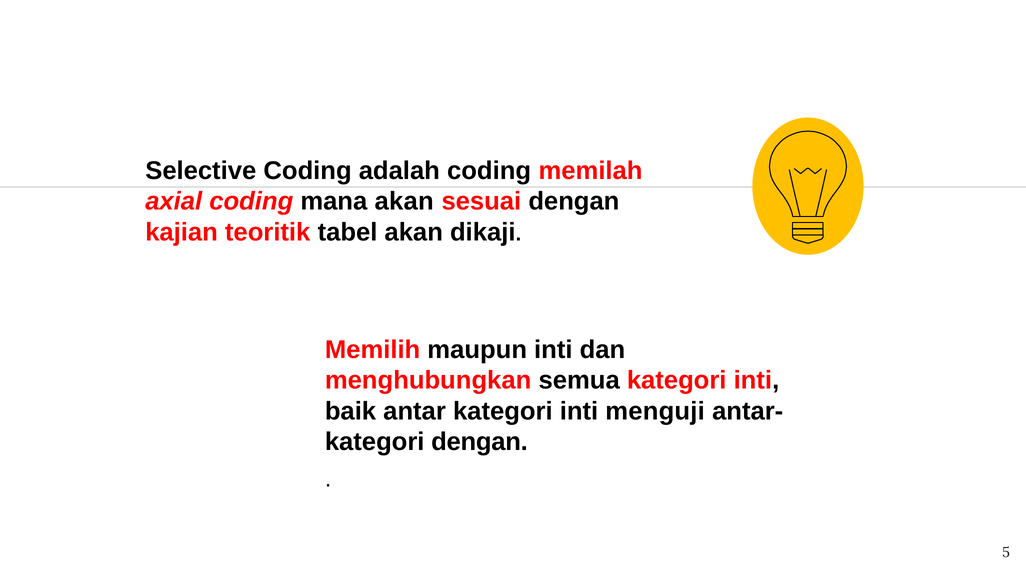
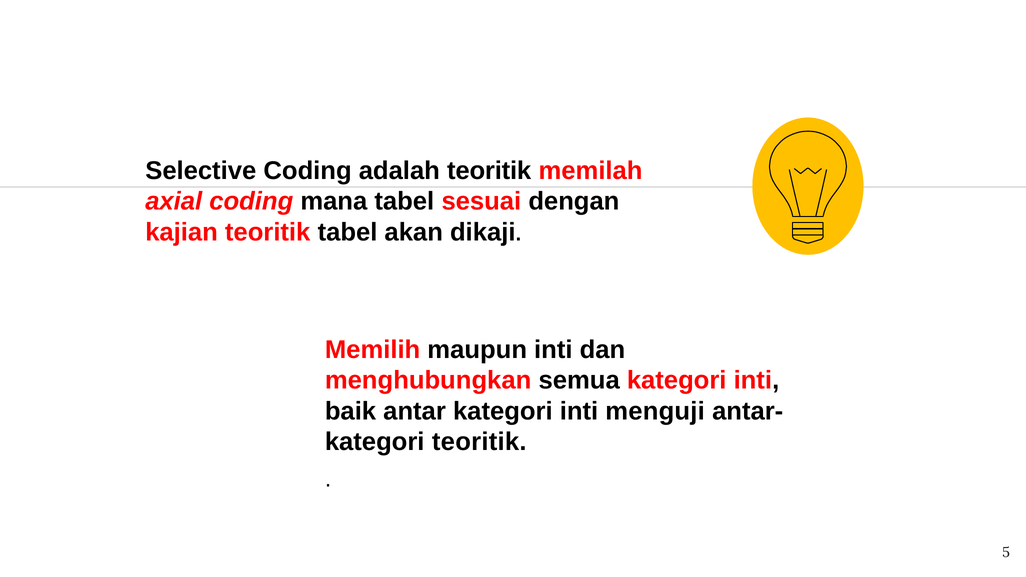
adalah coding: coding -> teoritik
mana akan: akan -> tabel
kategori dengan: dengan -> teoritik
